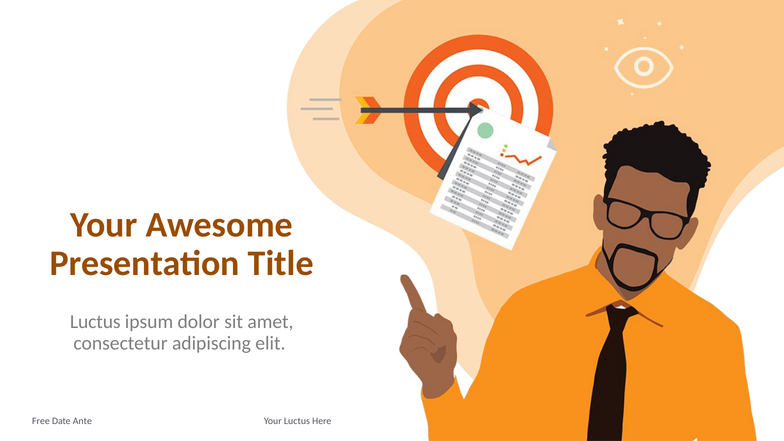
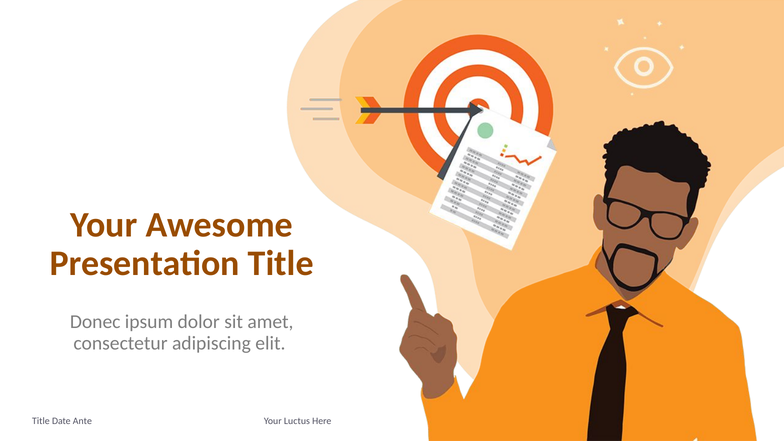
Luctus at (95, 322): Luctus -> Donec
Free at (41, 421): Free -> Title
